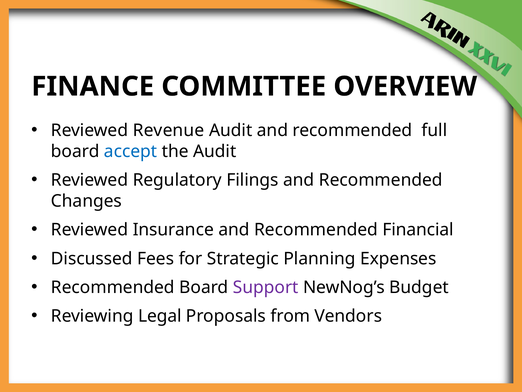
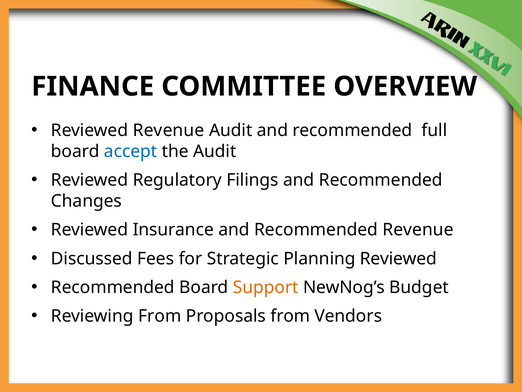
Recommended Financial: Financial -> Revenue
Planning Expenses: Expenses -> Reviewed
Support colour: purple -> orange
Reviewing Legal: Legal -> From
